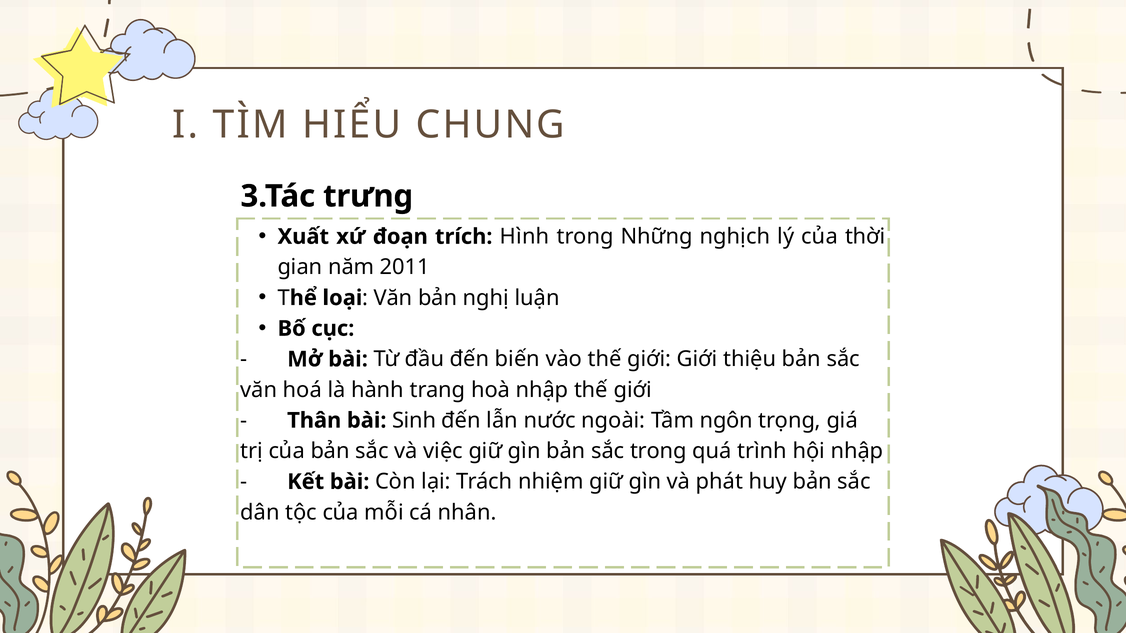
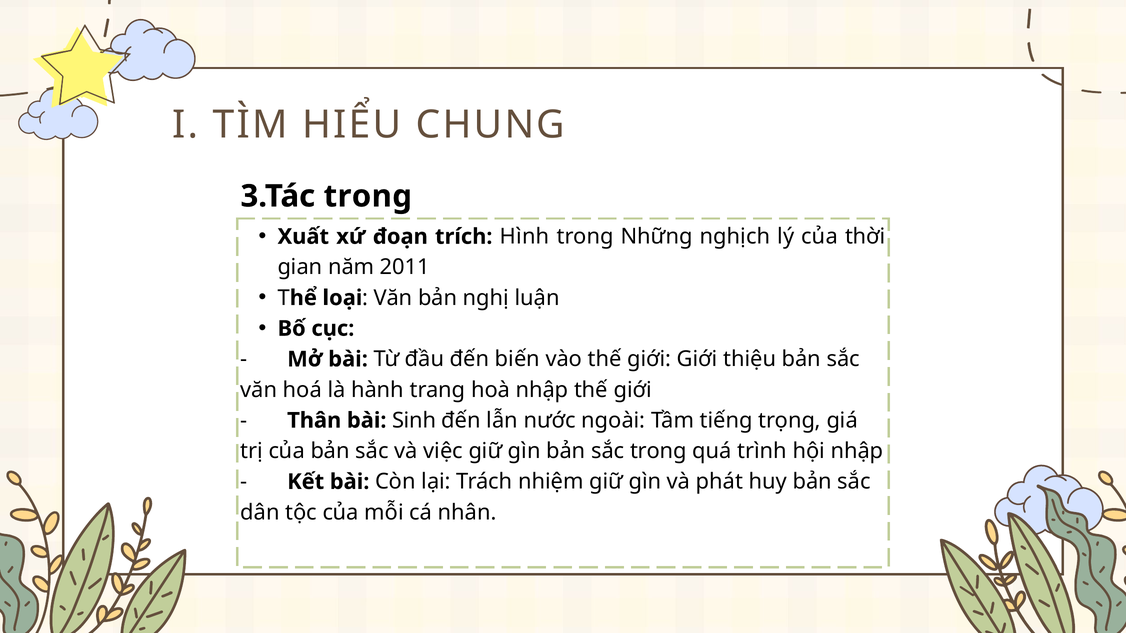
trưng: trưng -> trọng
ngôn: ngôn -> tiếng
